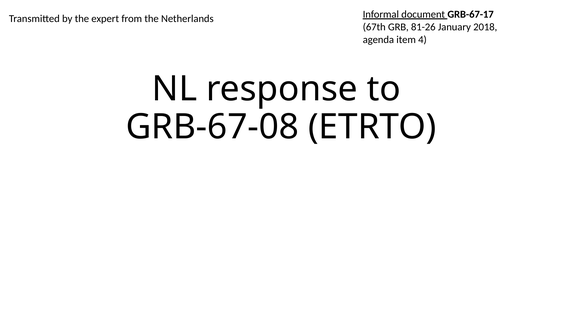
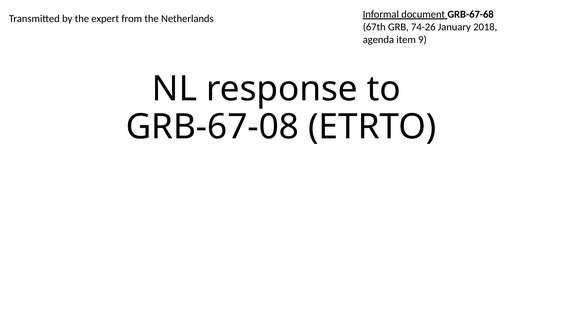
GRB-67-17: GRB-67-17 -> GRB-67-68
81-26: 81-26 -> 74-26
4: 4 -> 9
